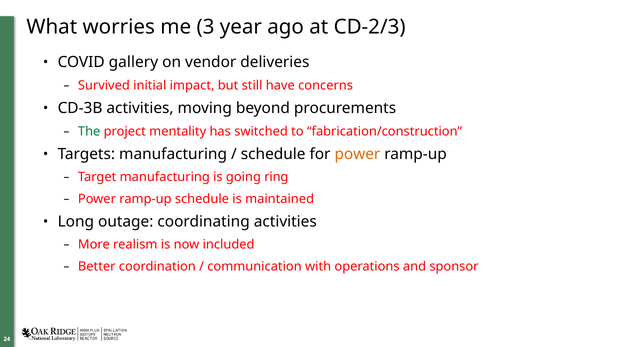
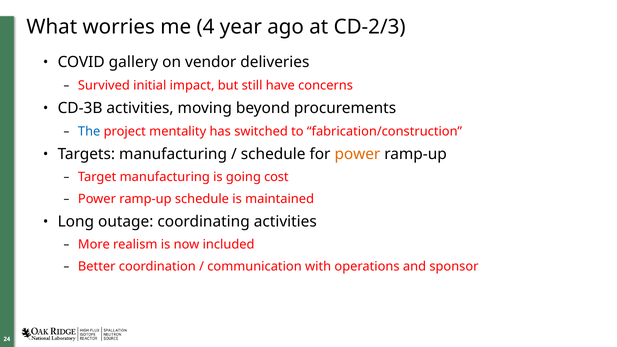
3: 3 -> 4
The colour: green -> blue
ring: ring -> cost
